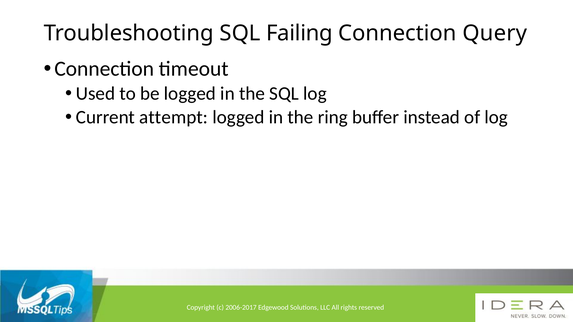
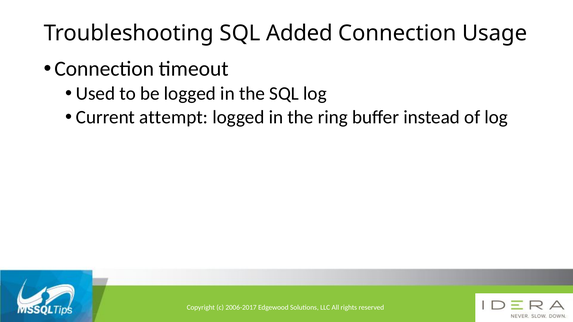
Failing: Failing -> Added
Query: Query -> Usage
